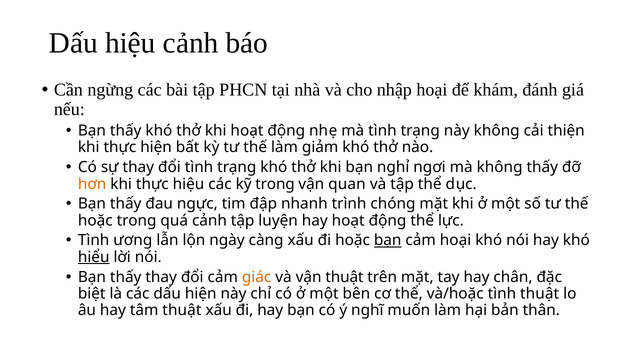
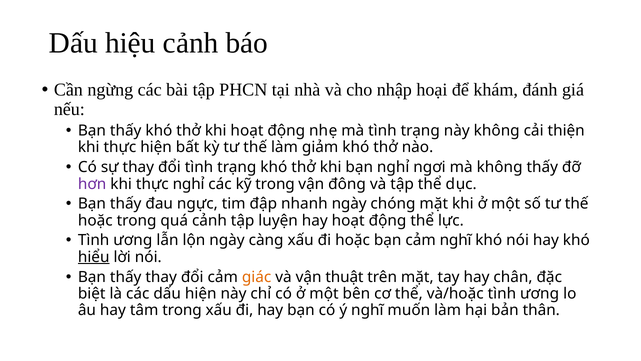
hơn colour: orange -> purple
thực hiệu: hiệu -> nghỉ
quan: quan -> đông
nhanh trình: trình -> ngày
bạn at (388, 240) underline: present -> none
cảm hoại: hoại -> nghĩ
và/hoặc tình thuật: thuật -> ương
tâm thuật: thuật -> trong
